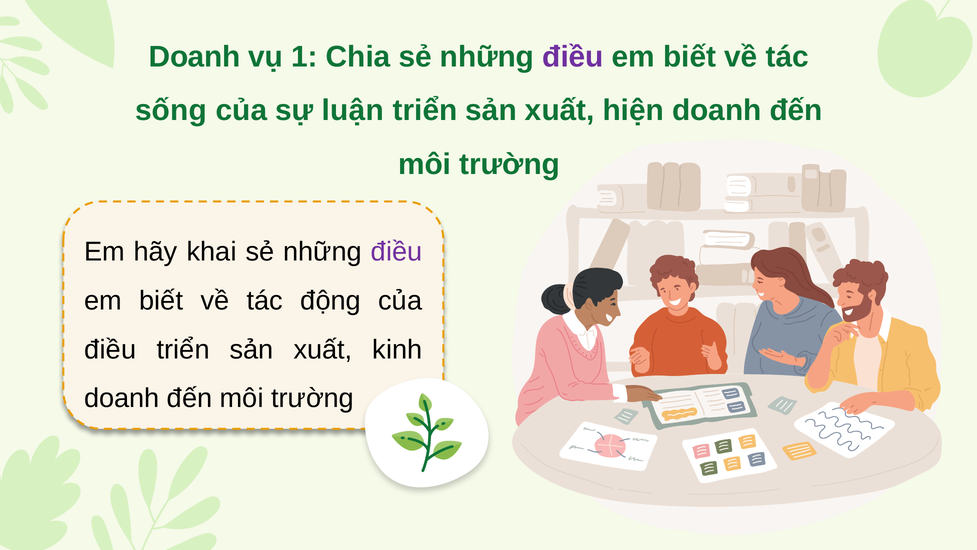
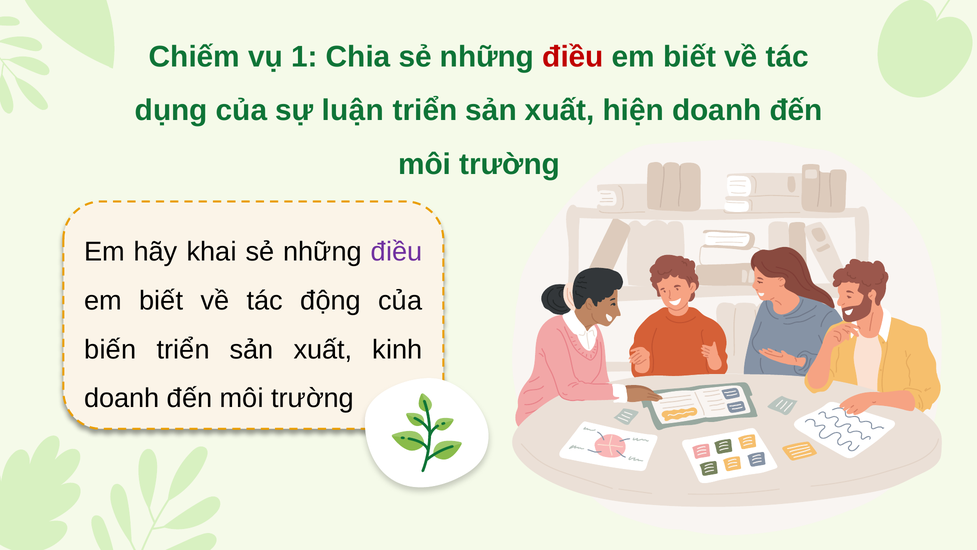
Doanh at (195, 57): Doanh -> Chiếm
điều at (573, 57) colour: purple -> red
sống: sống -> dụng
điều at (110, 349): điều -> biến
